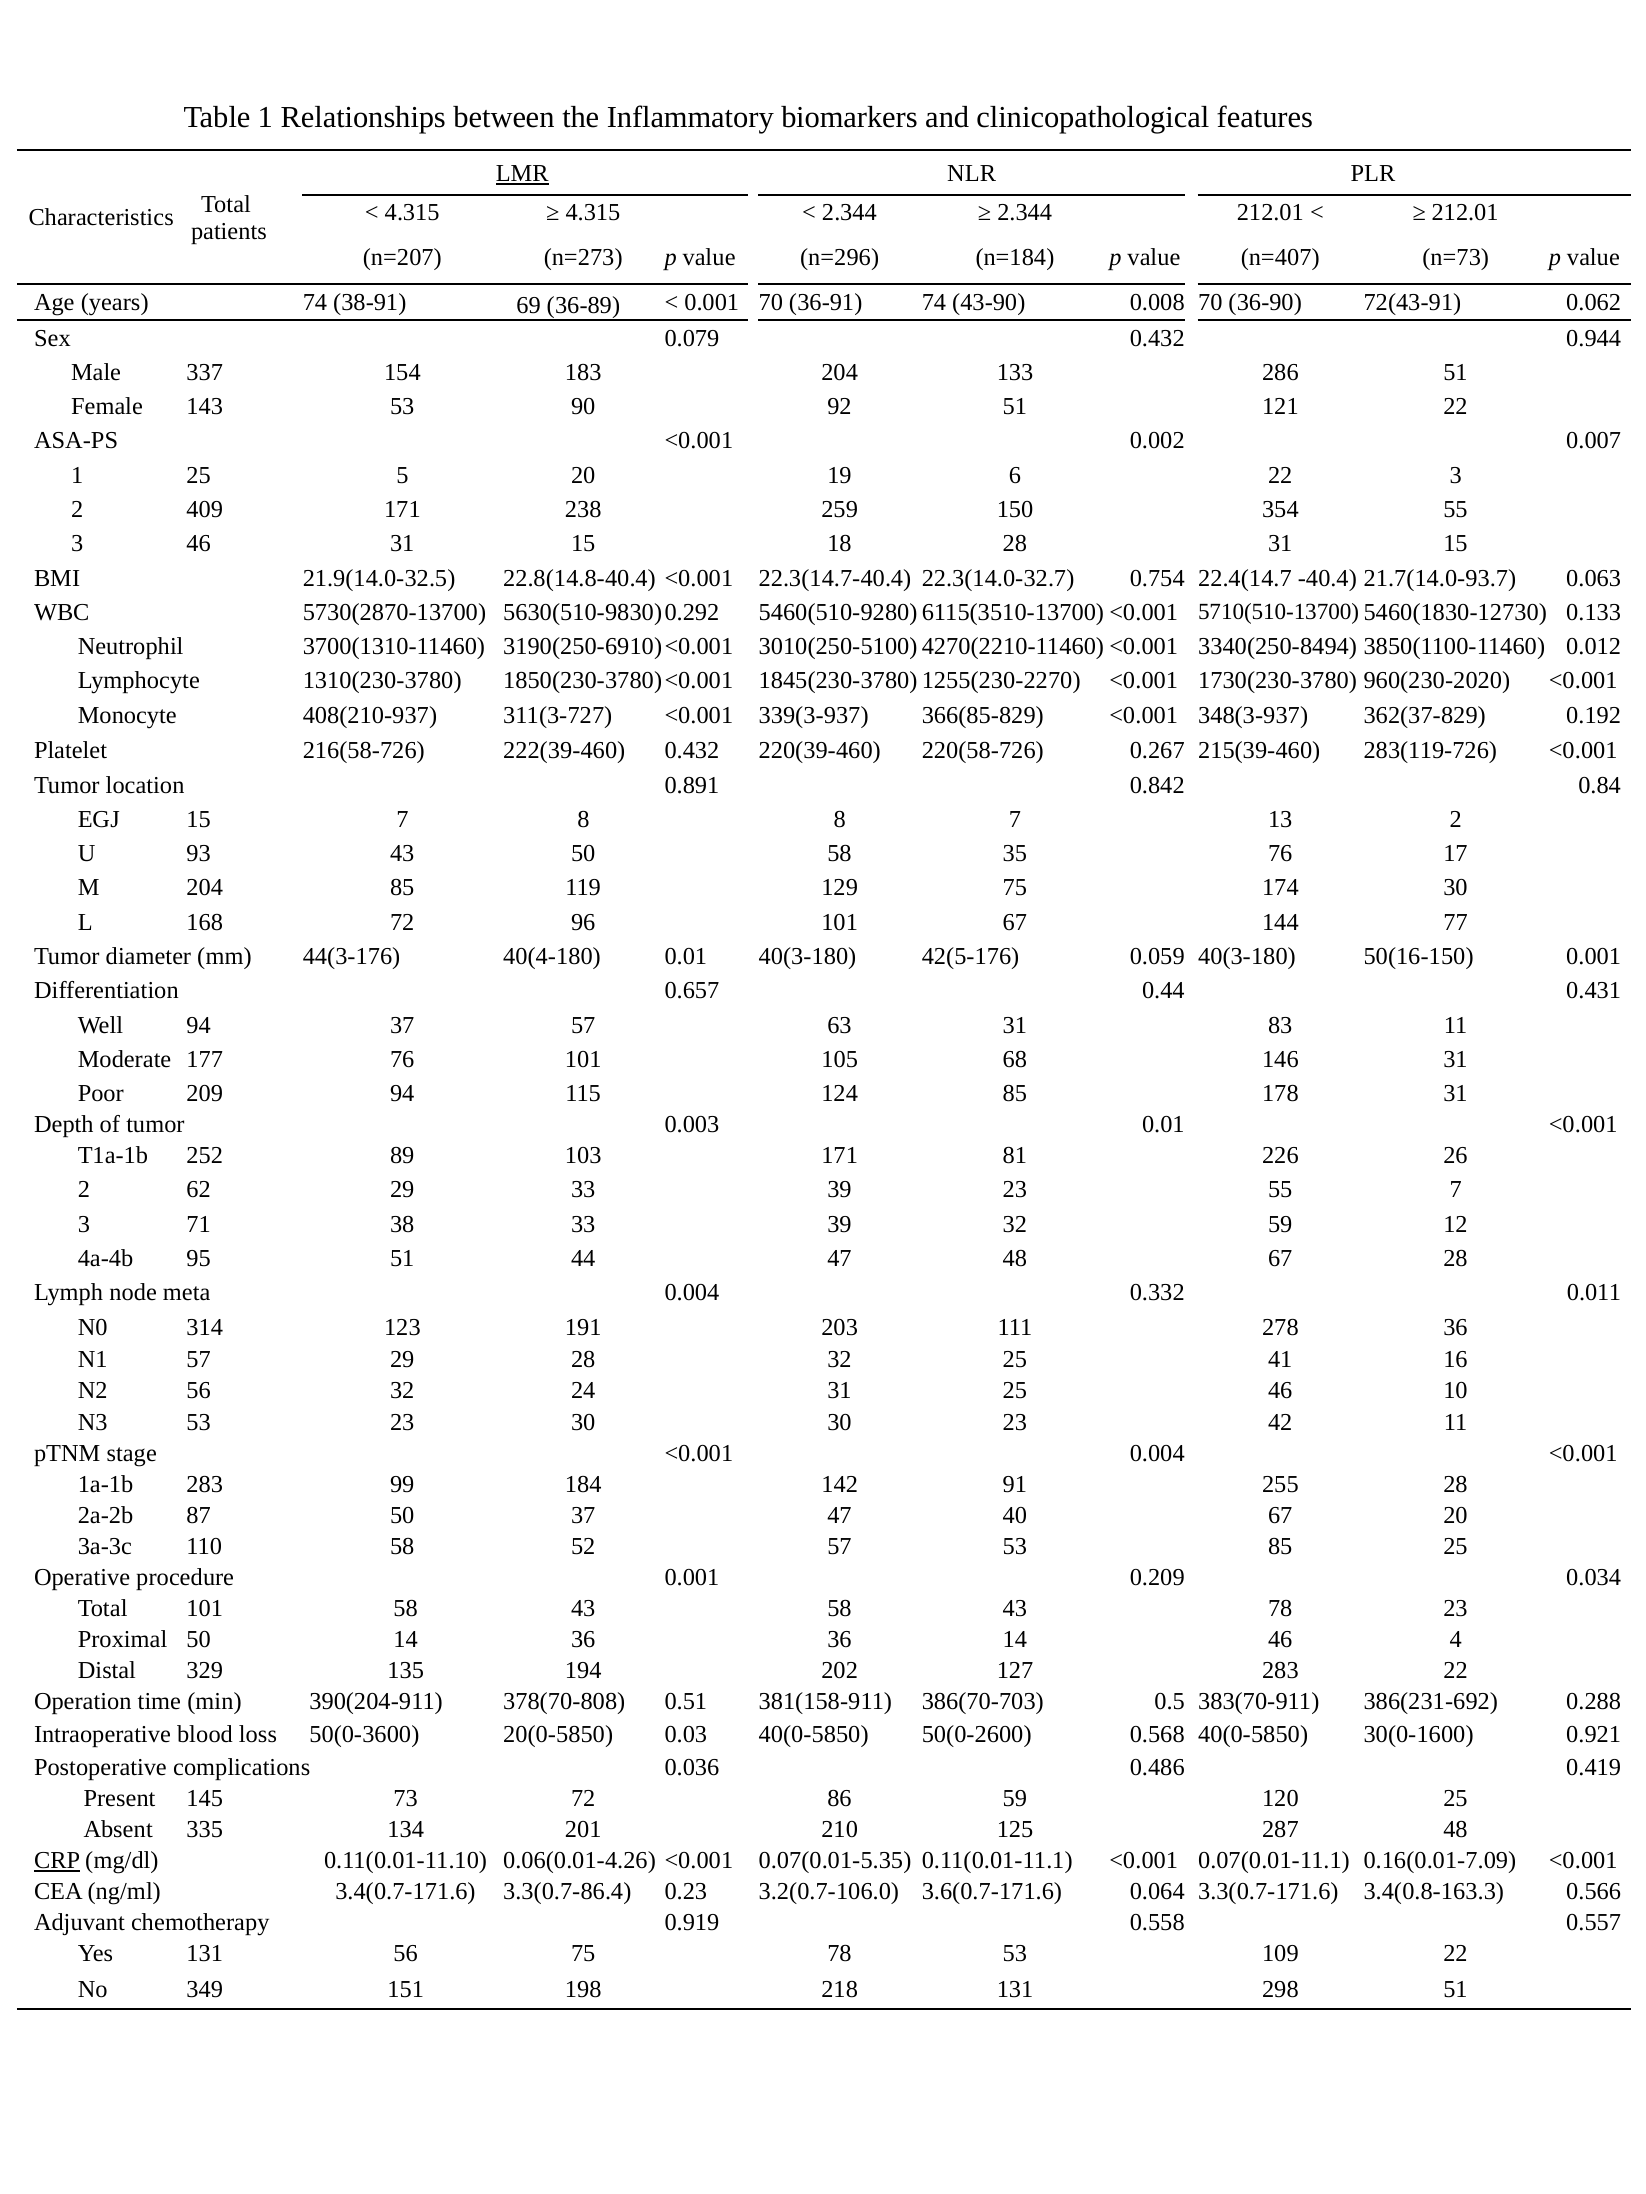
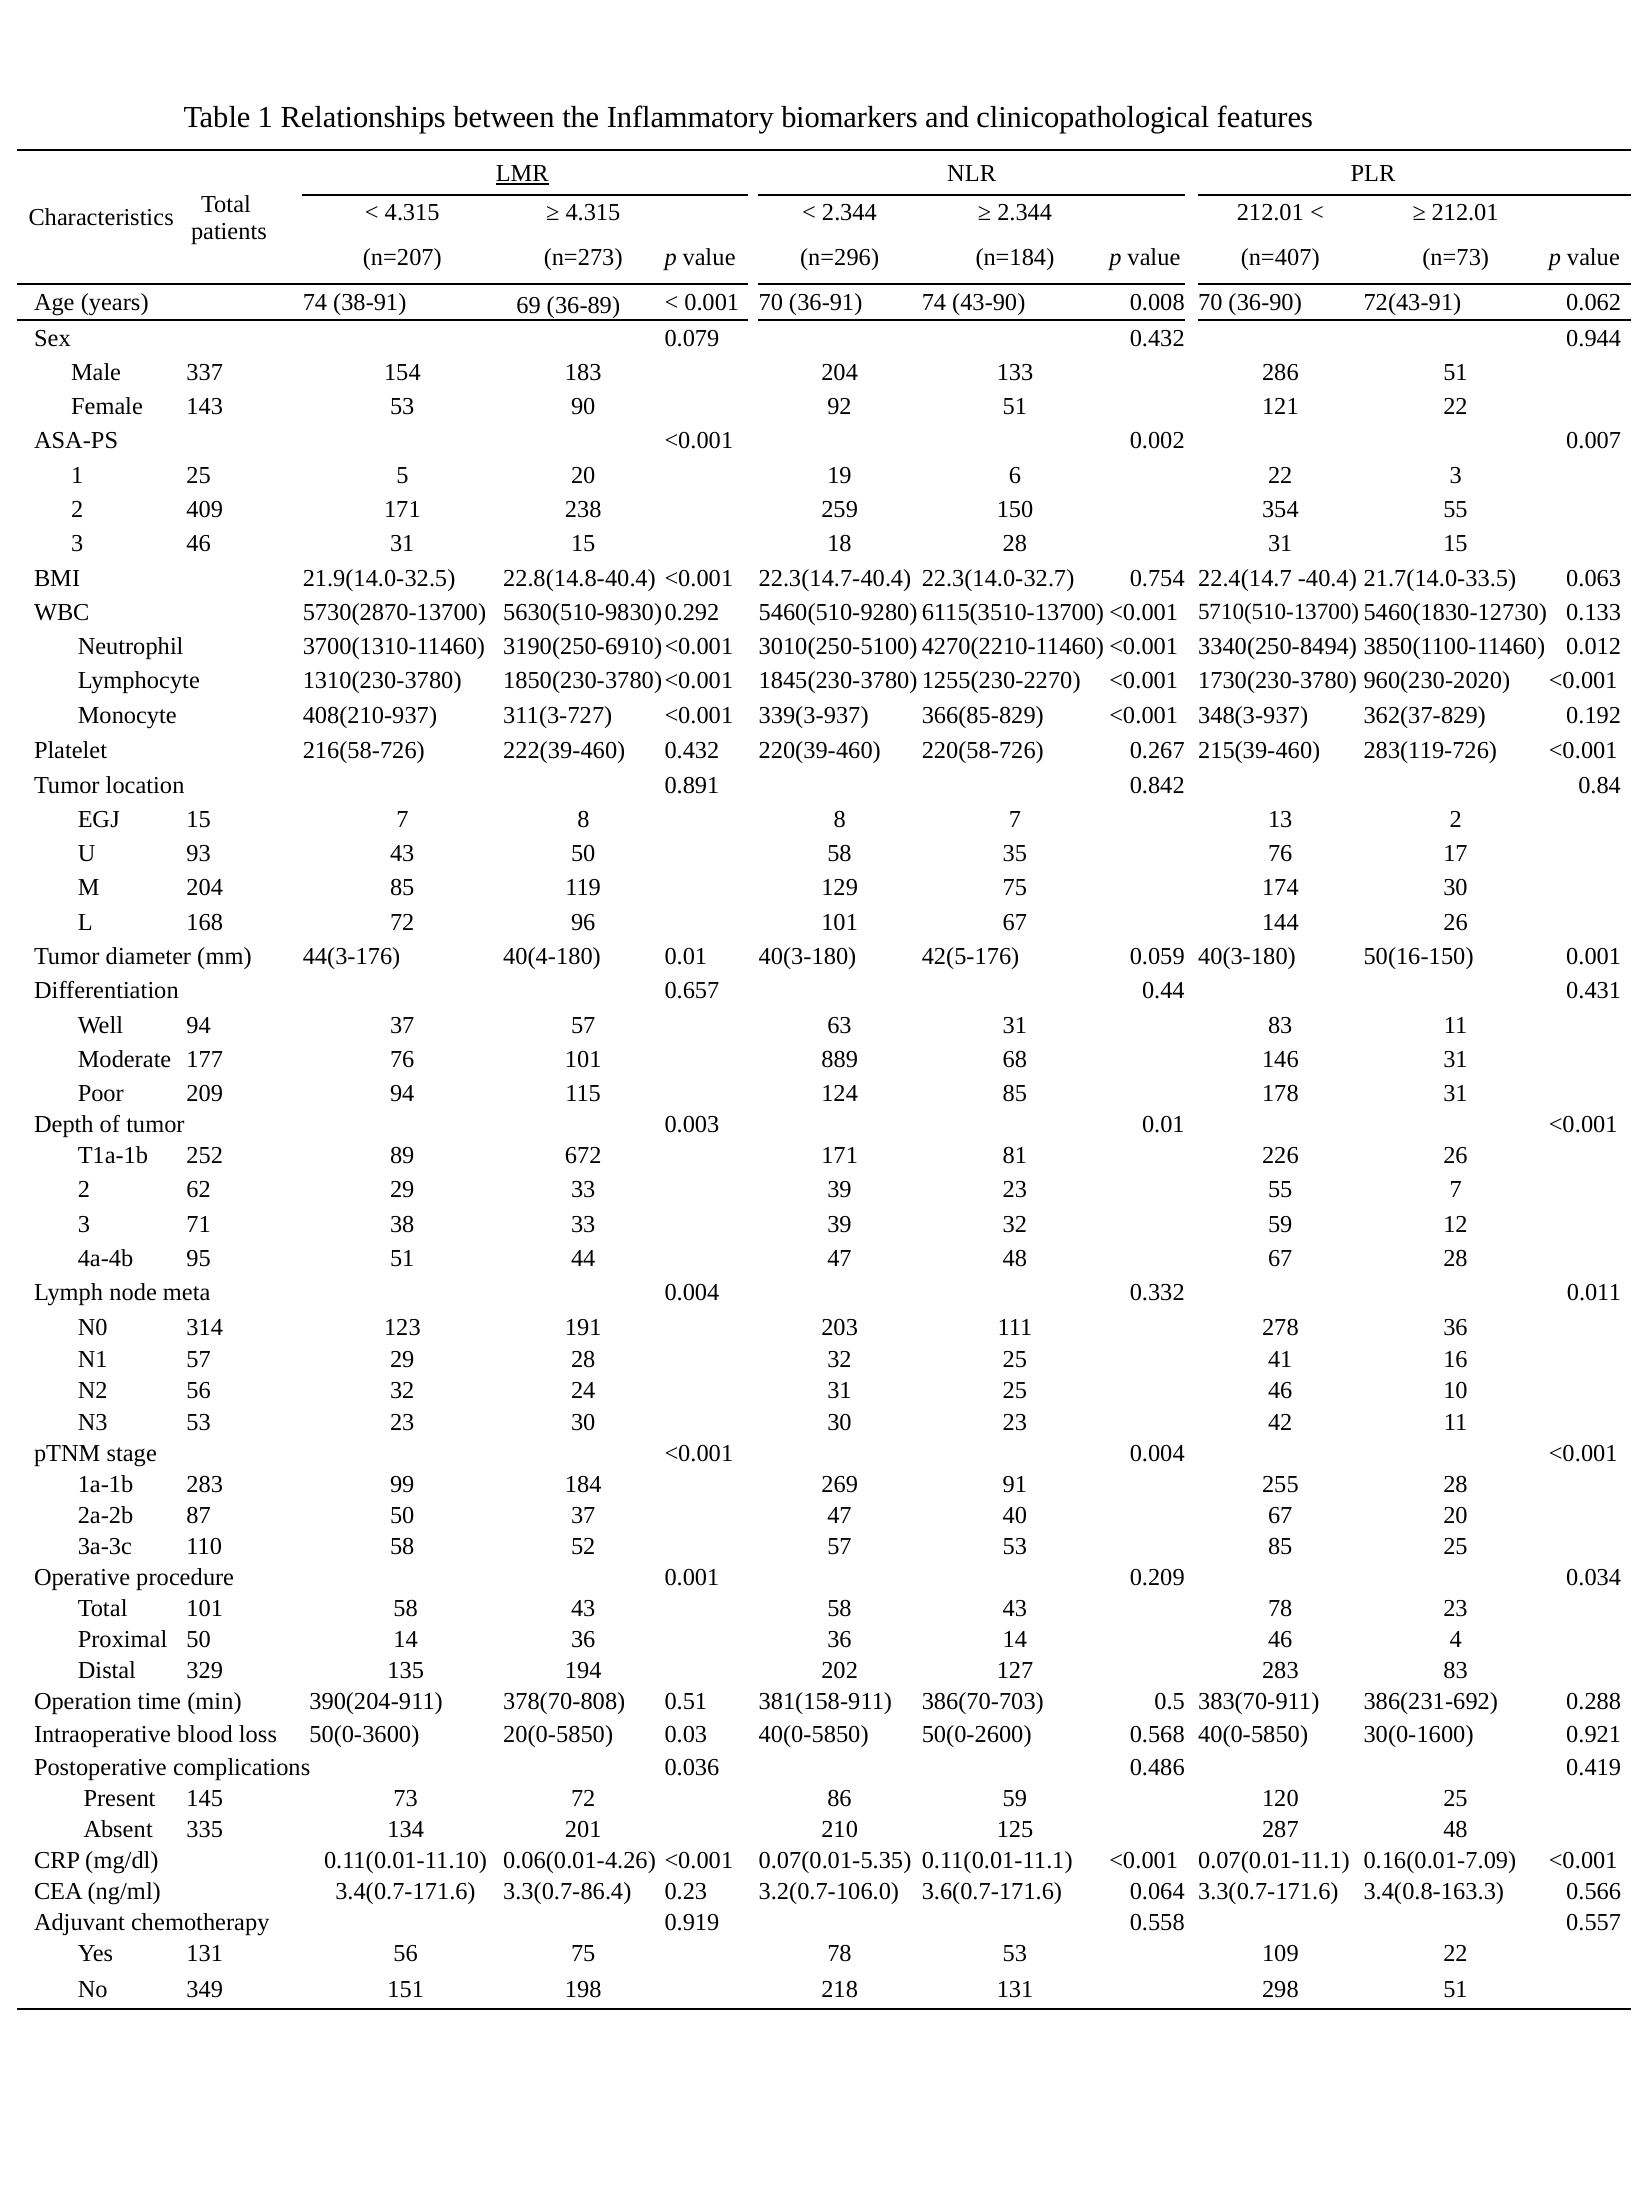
21.7(14.0-93.7: 21.7(14.0-93.7 -> 21.7(14.0-33.5
144 77: 77 -> 26
105: 105 -> 889
103: 103 -> 672
142: 142 -> 269
283 22: 22 -> 83
CRP underline: present -> none
